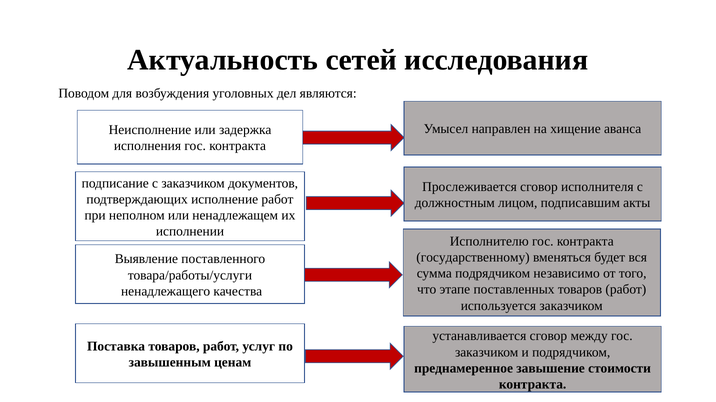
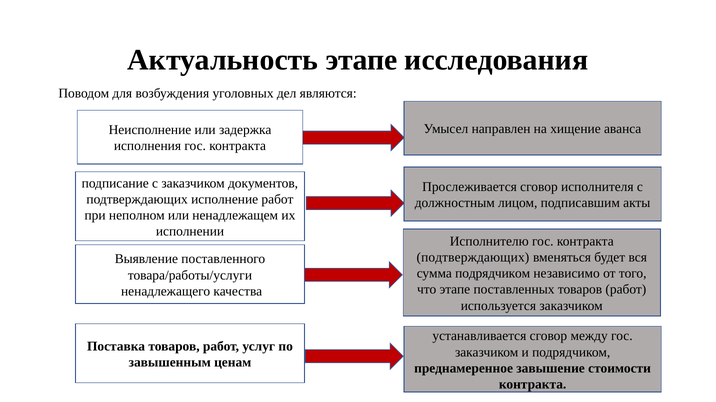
Актуальность сетей: сетей -> этапе
государственному at (473, 258): государственному -> подтверждающих
